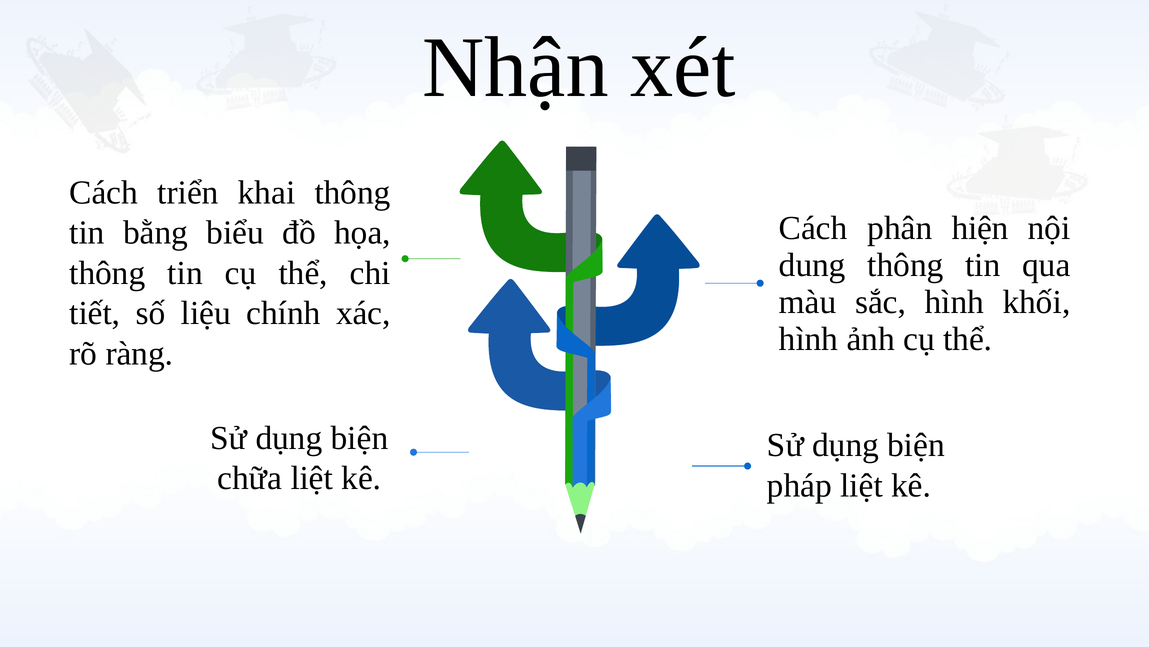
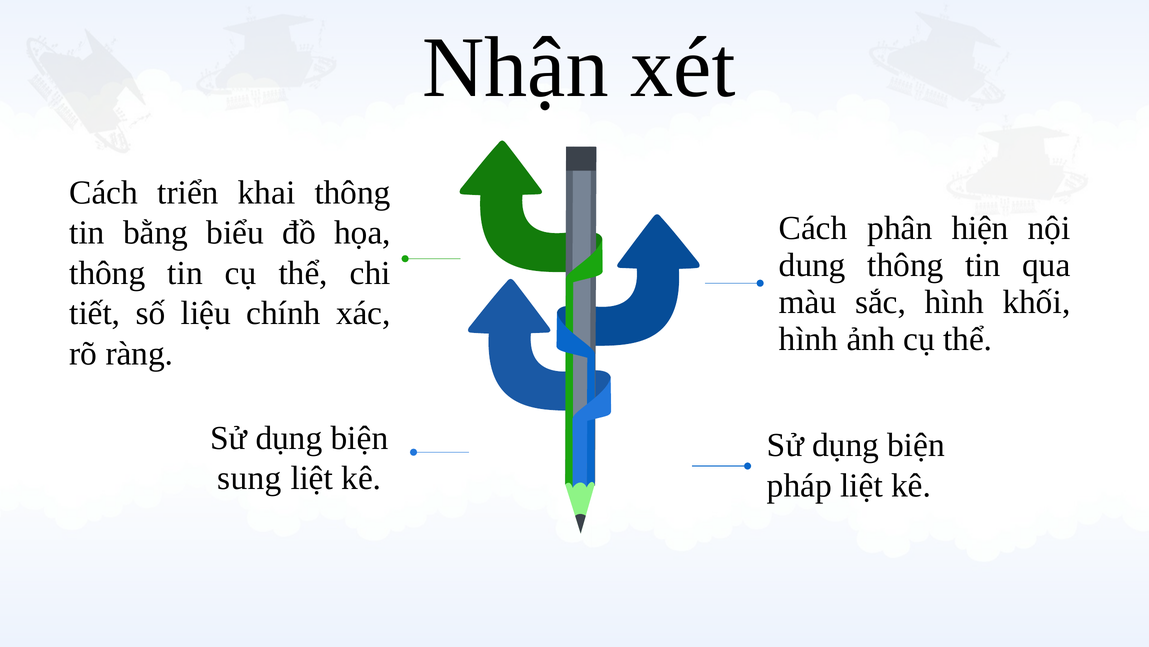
chữa: chữa -> sung
